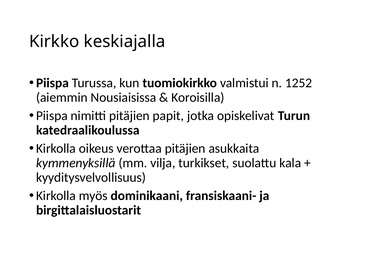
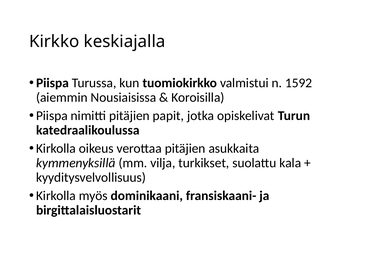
1252: 1252 -> 1592
